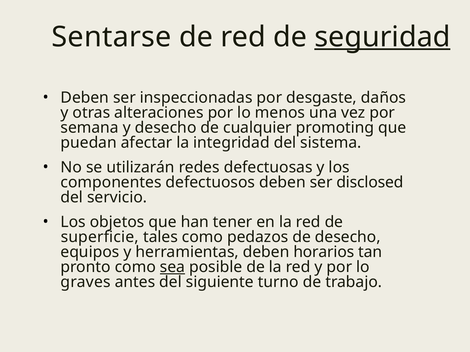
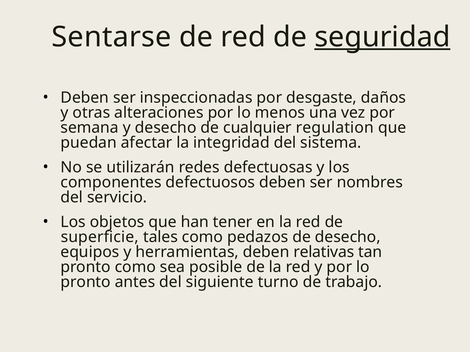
promoting: promoting -> regulation
disclosed: disclosed -> nombres
horarios: horarios -> relativas
sea underline: present -> none
graves at (86, 283): graves -> pronto
